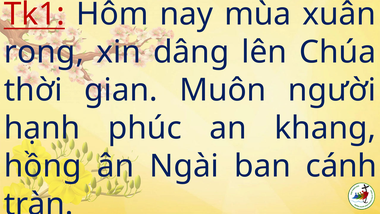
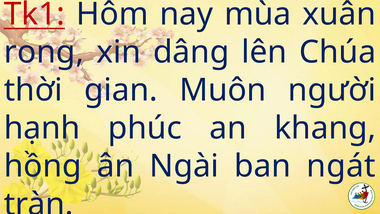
cánh: cánh -> ngát
